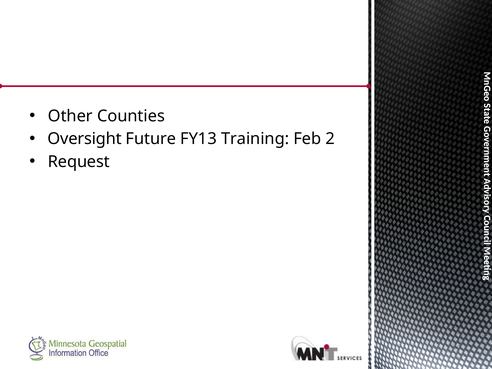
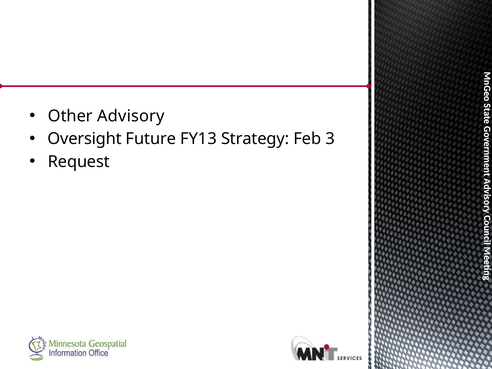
Counties: Counties -> Advisory
Training: Training -> Strategy
2: 2 -> 3
